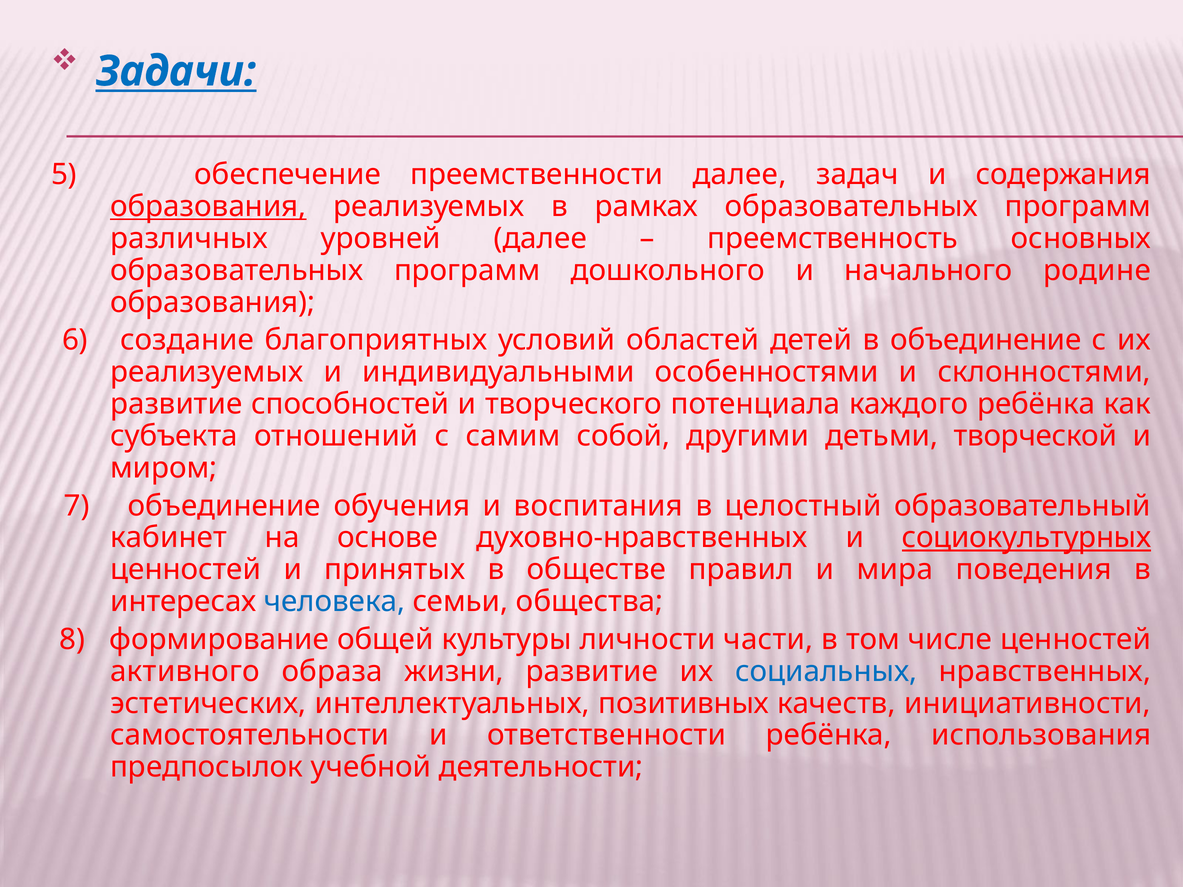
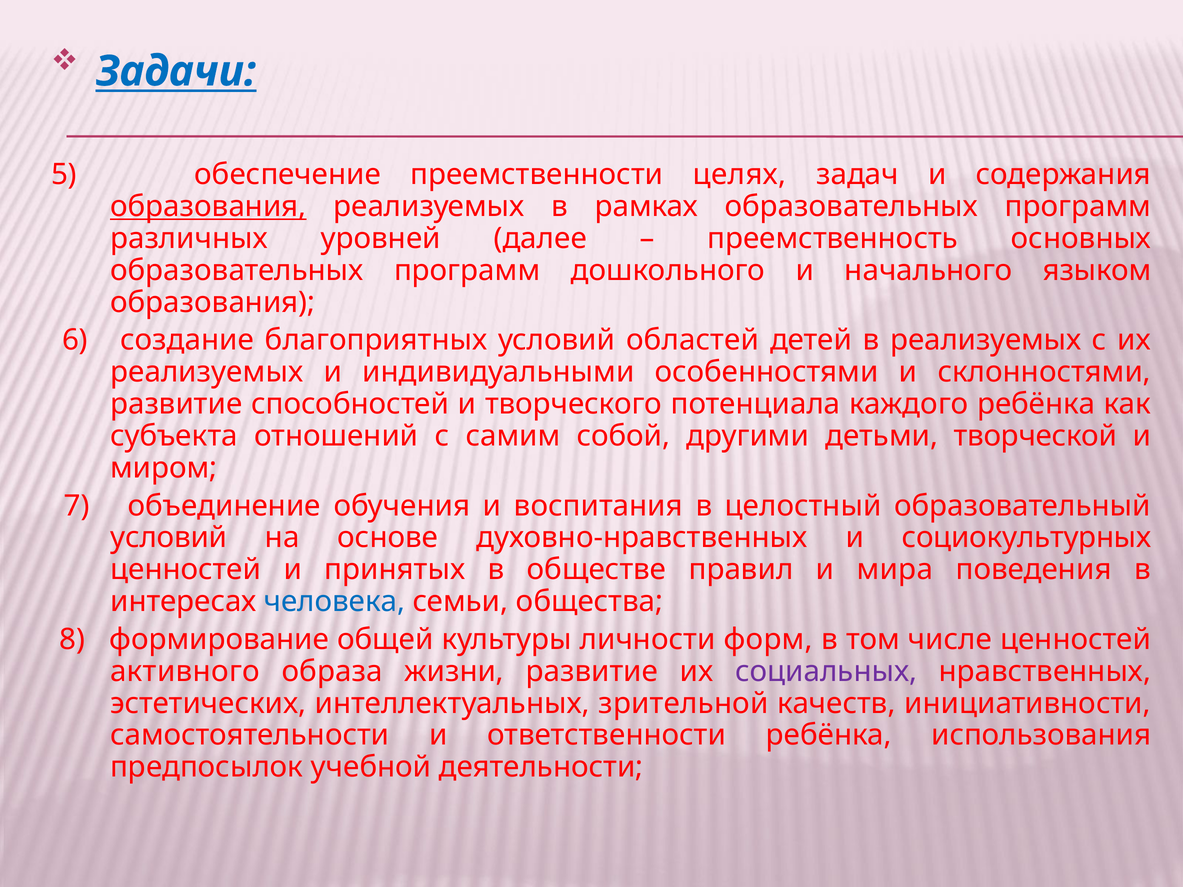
преемственности далее: далее -> целях
родине: родине -> языком
в объединение: объединение -> реализуемых
кабинет at (169, 538): кабинет -> условий
социокультурных underline: present -> none
части: части -> форм
социальных colour: blue -> purple
позитивных: позитивных -> зрительной
